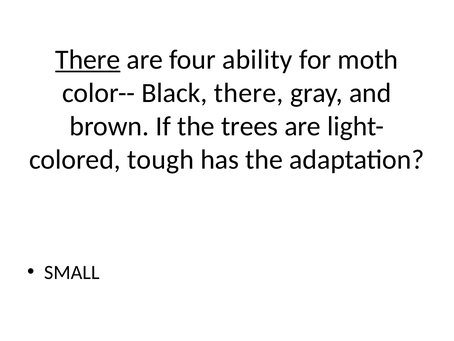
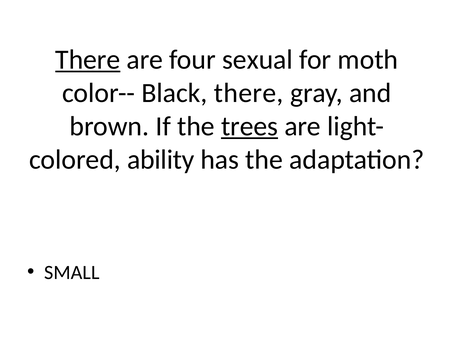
ability: ability -> sexual
trees underline: none -> present
tough: tough -> ability
